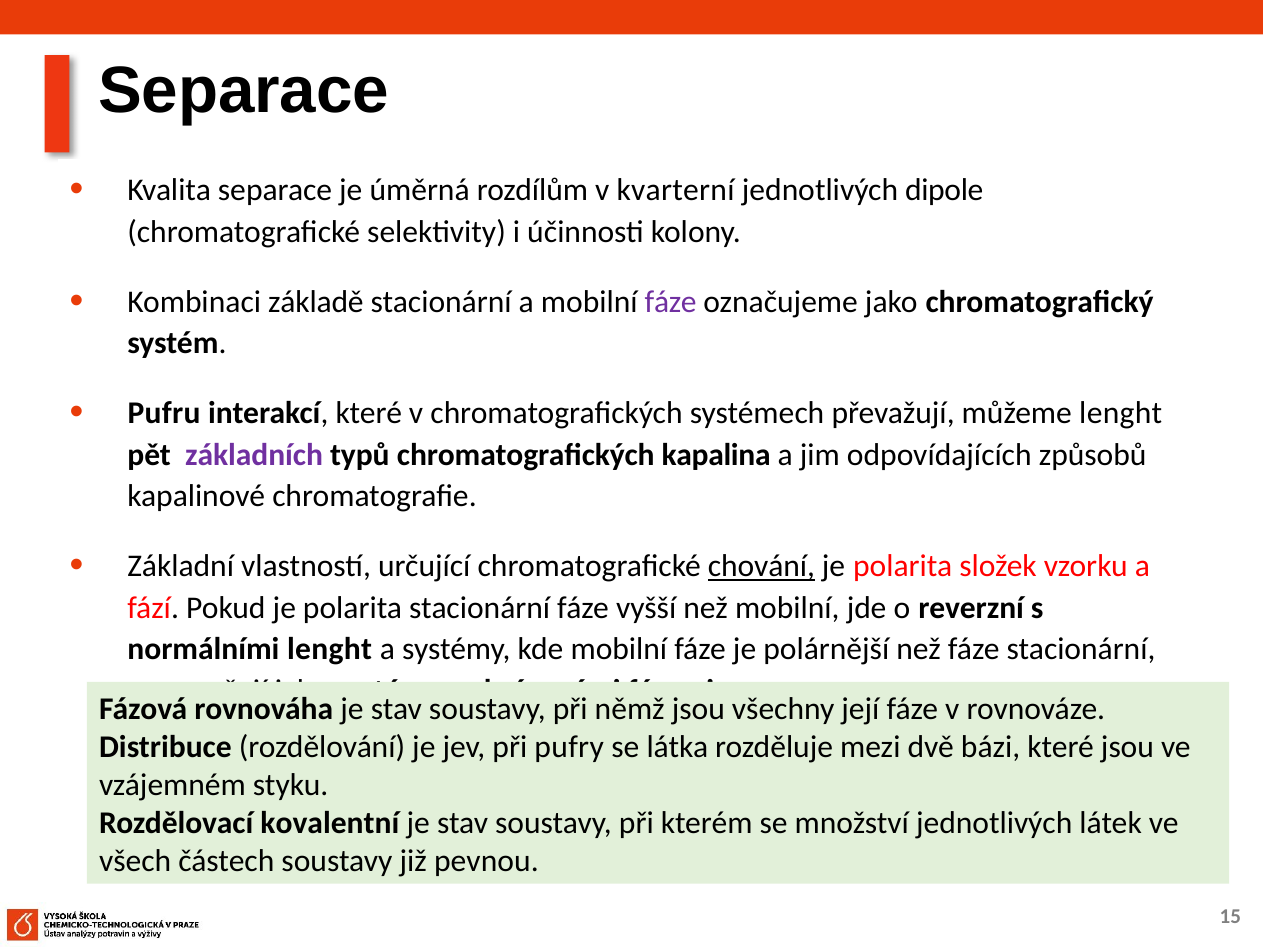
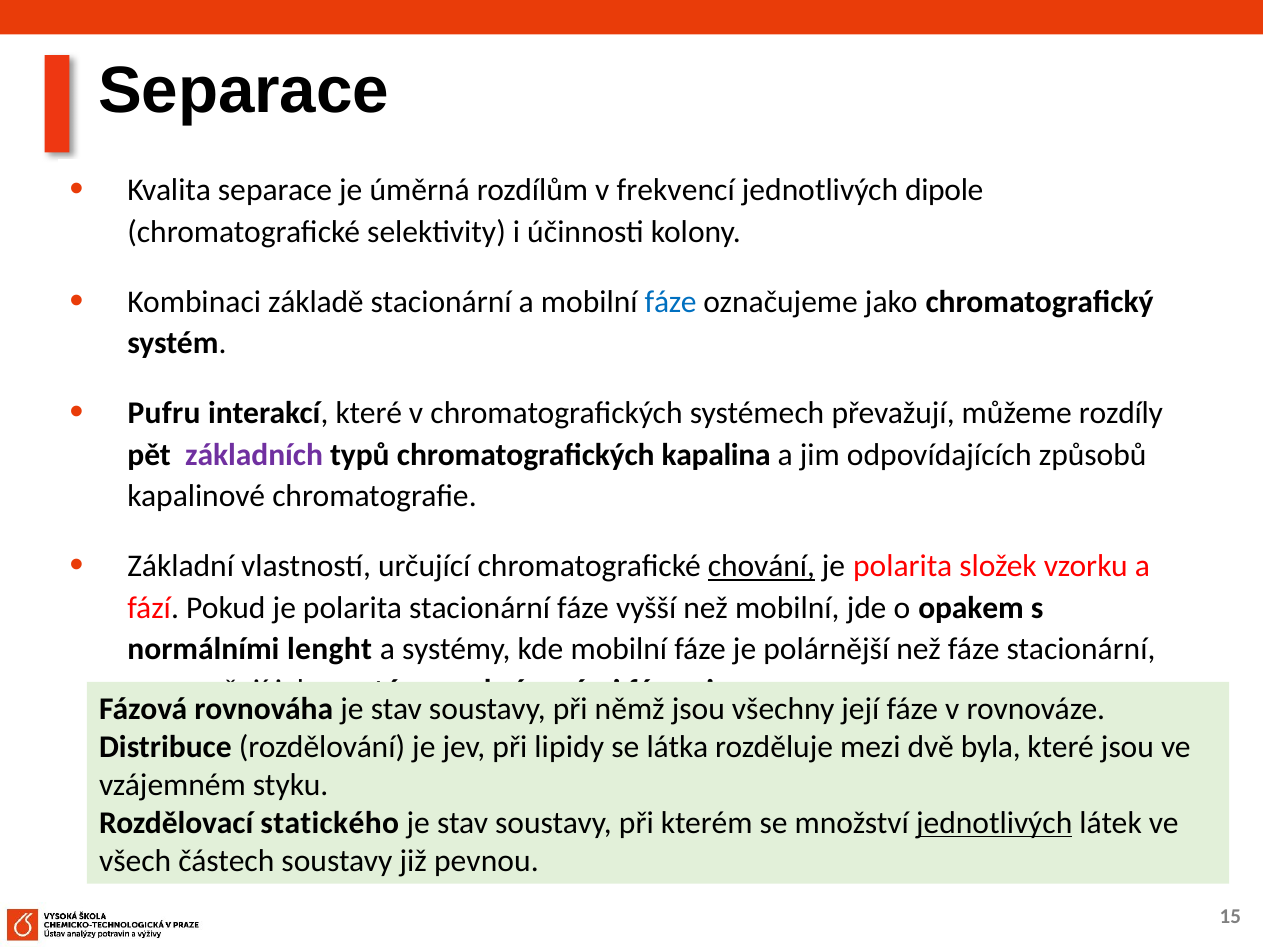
kvarterní: kvarterní -> frekvencí
fáze at (671, 302) colour: purple -> blue
můžeme lenght: lenght -> rozdíly
reverzní: reverzní -> opakem
pufry: pufry -> lipidy
bázi: bázi -> byla
kovalentní: kovalentní -> statického
jednotlivých at (994, 823) underline: none -> present
